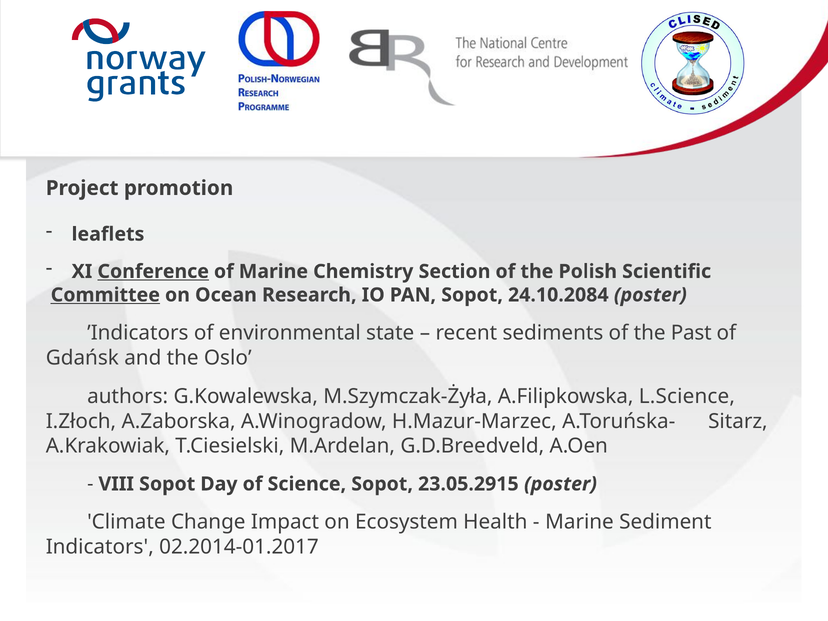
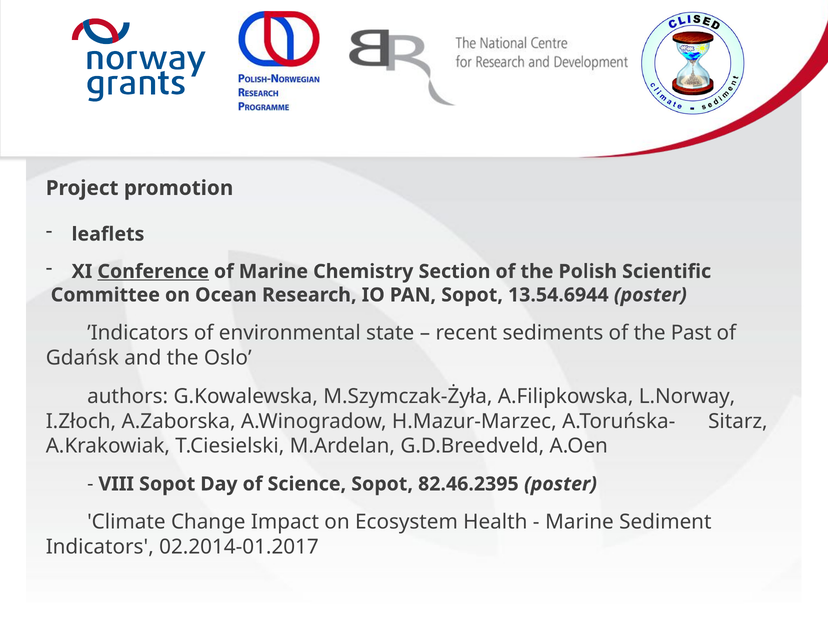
Committee underline: present -> none
24.10.2084: 24.10.2084 -> 13.54.6944
L.Science: L.Science -> L.Norway
23.05.2915: 23.05.2915 -> 82.46.2395
